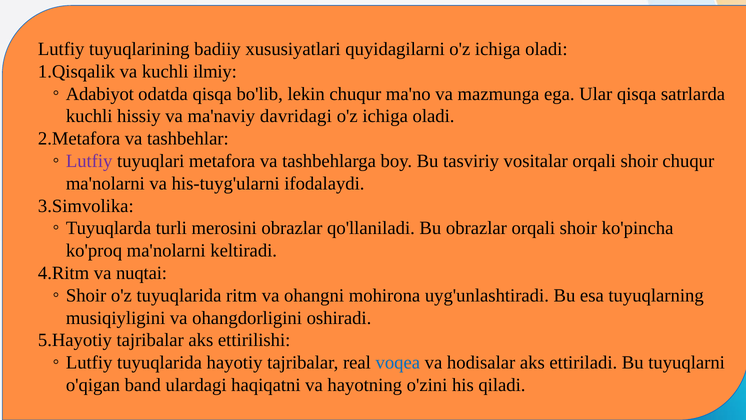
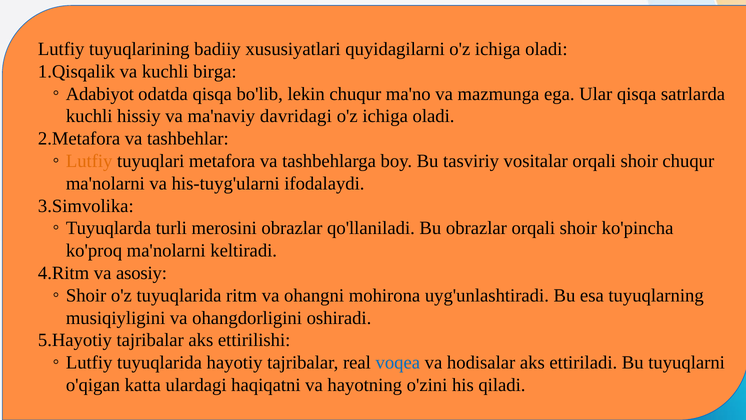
ilmiy: ilmiy -> birga
Lutfiy at (89, 161) colour: purple -> orange
nuqtai: nuqtai -> asosiy
band: band -> katta
